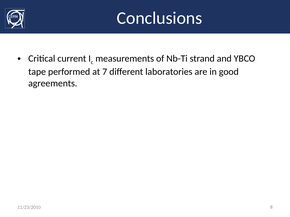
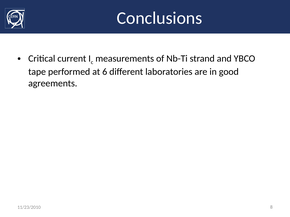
7: 7 -> 6
